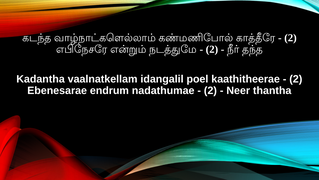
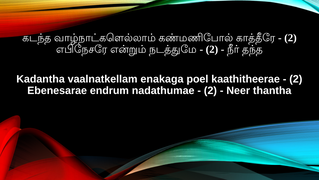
idangalil: idangalil -> enakaga
